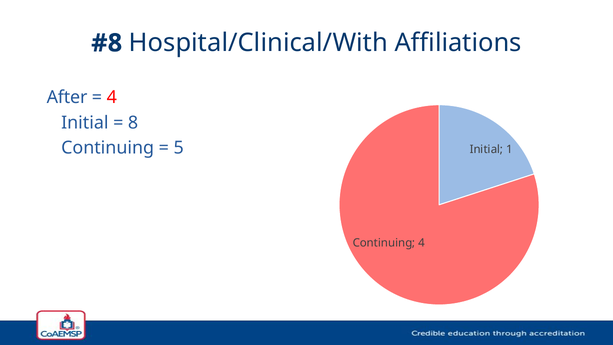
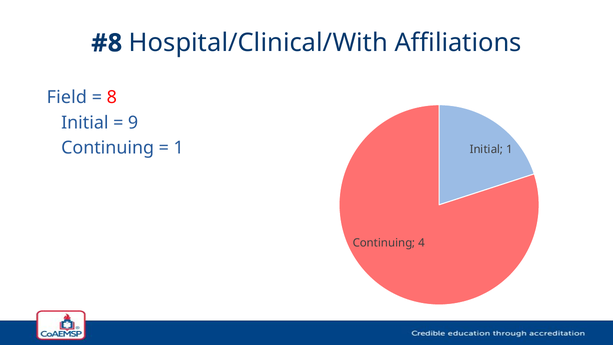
After: After -> Field
4 at (112, 97): 4 -> 8
8: 8 -> 9
5 at (179, 148): 5 -> 1
